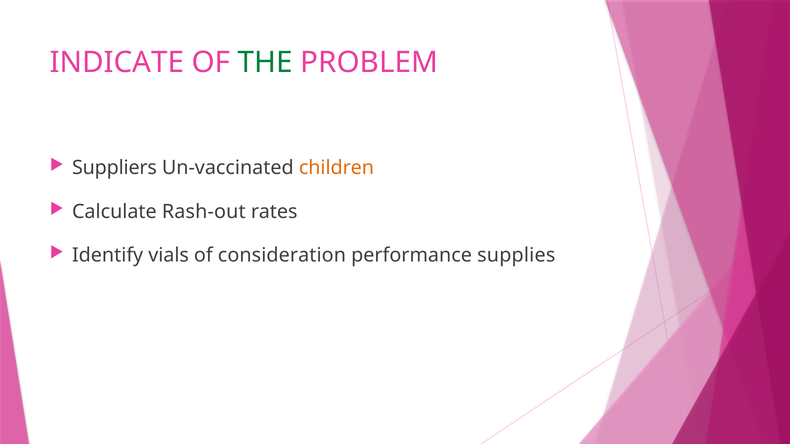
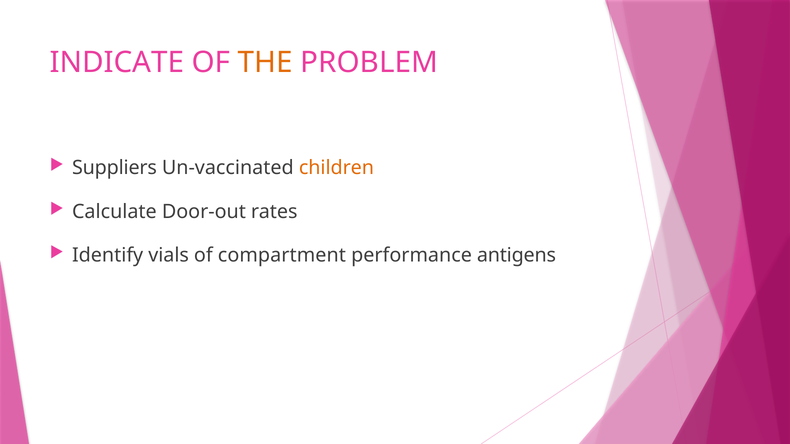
THE colour: green -> orange
Rash-out: Rash-out -> Door-out
consideration: consideration -> compartment
supplies: supplies -> antigens
